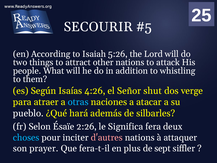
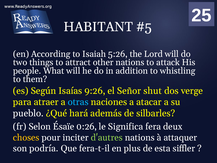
SECOURIR: SECOURIR -> HABITANT
4:26: 4:26 -> 9:26
2:26: 2:26 -> 0:26
choses colour: light blue -> yellow
d'autres colour: pink -> light green
prayer: prayer -> podría
sept: sept -> esta
